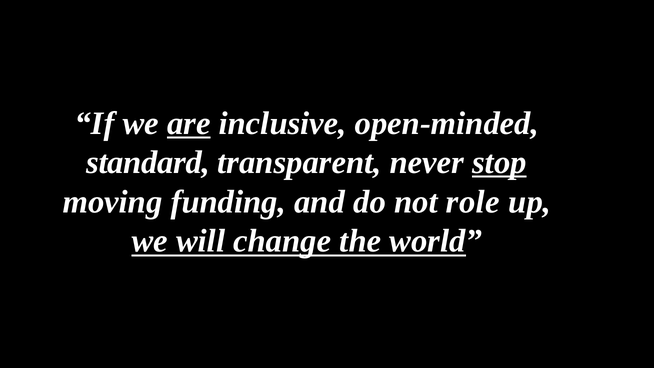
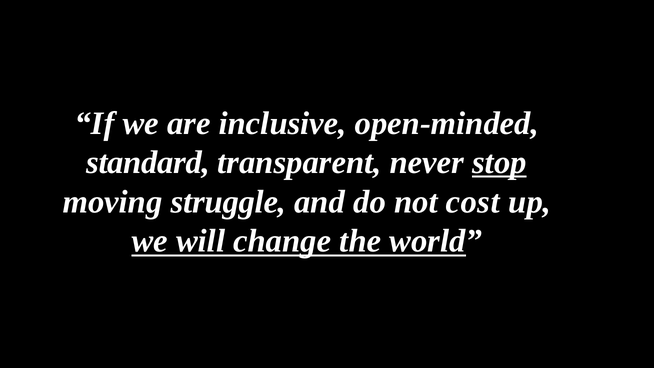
are underline: present -> none
funding: funding -> struggle
role: role -> cost
